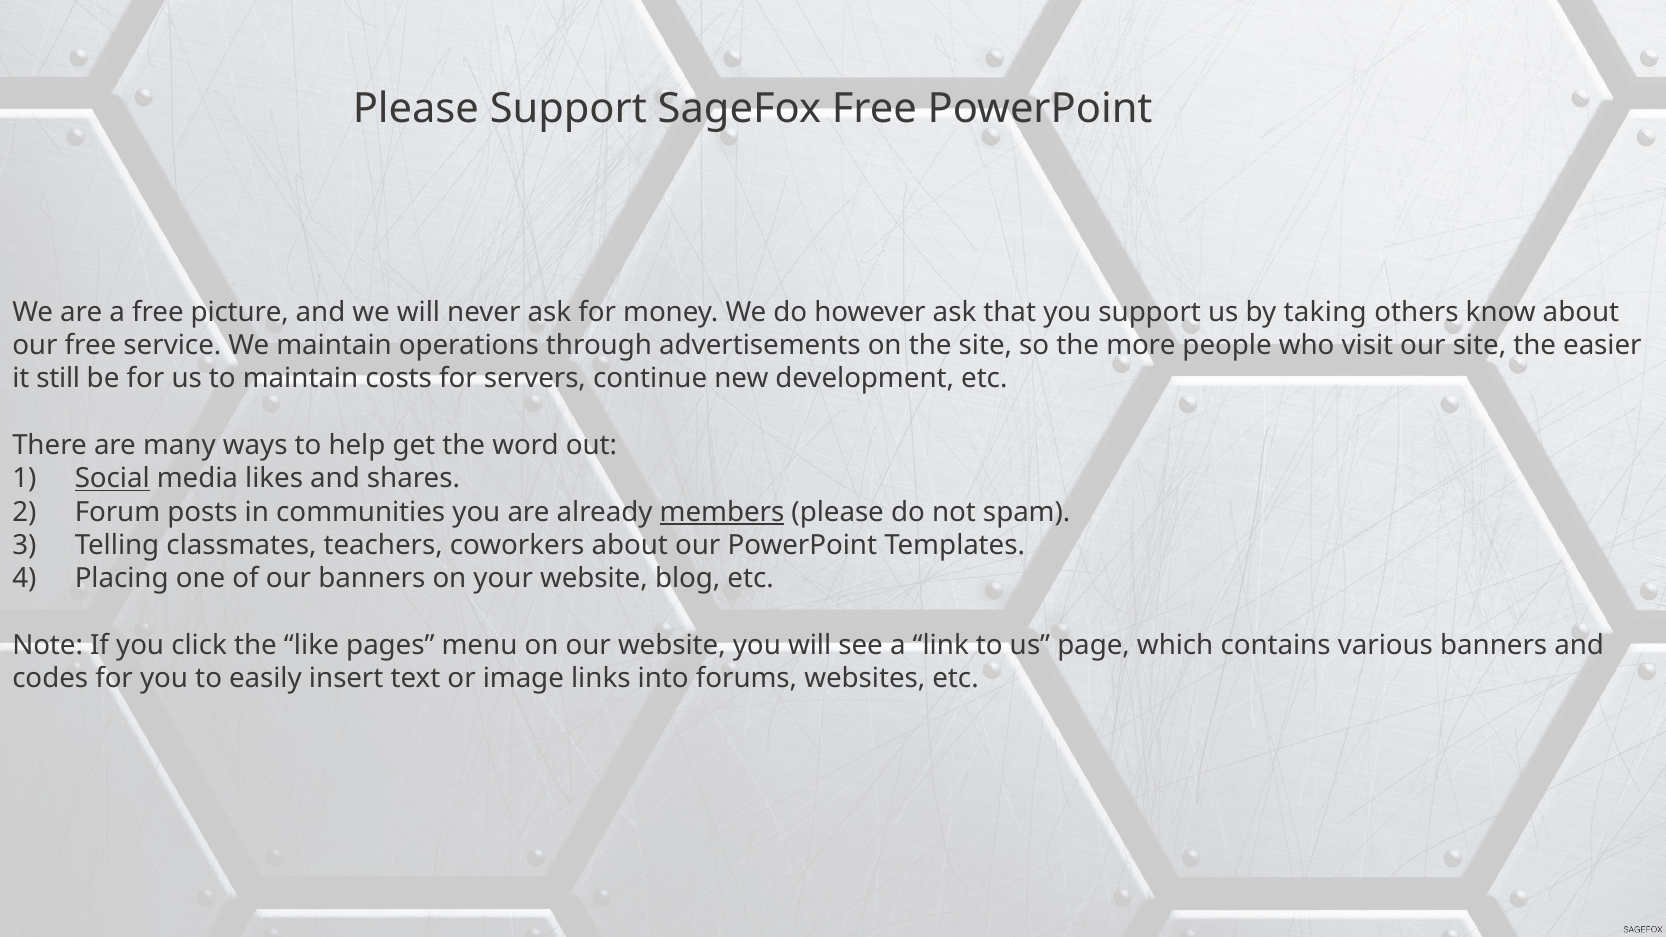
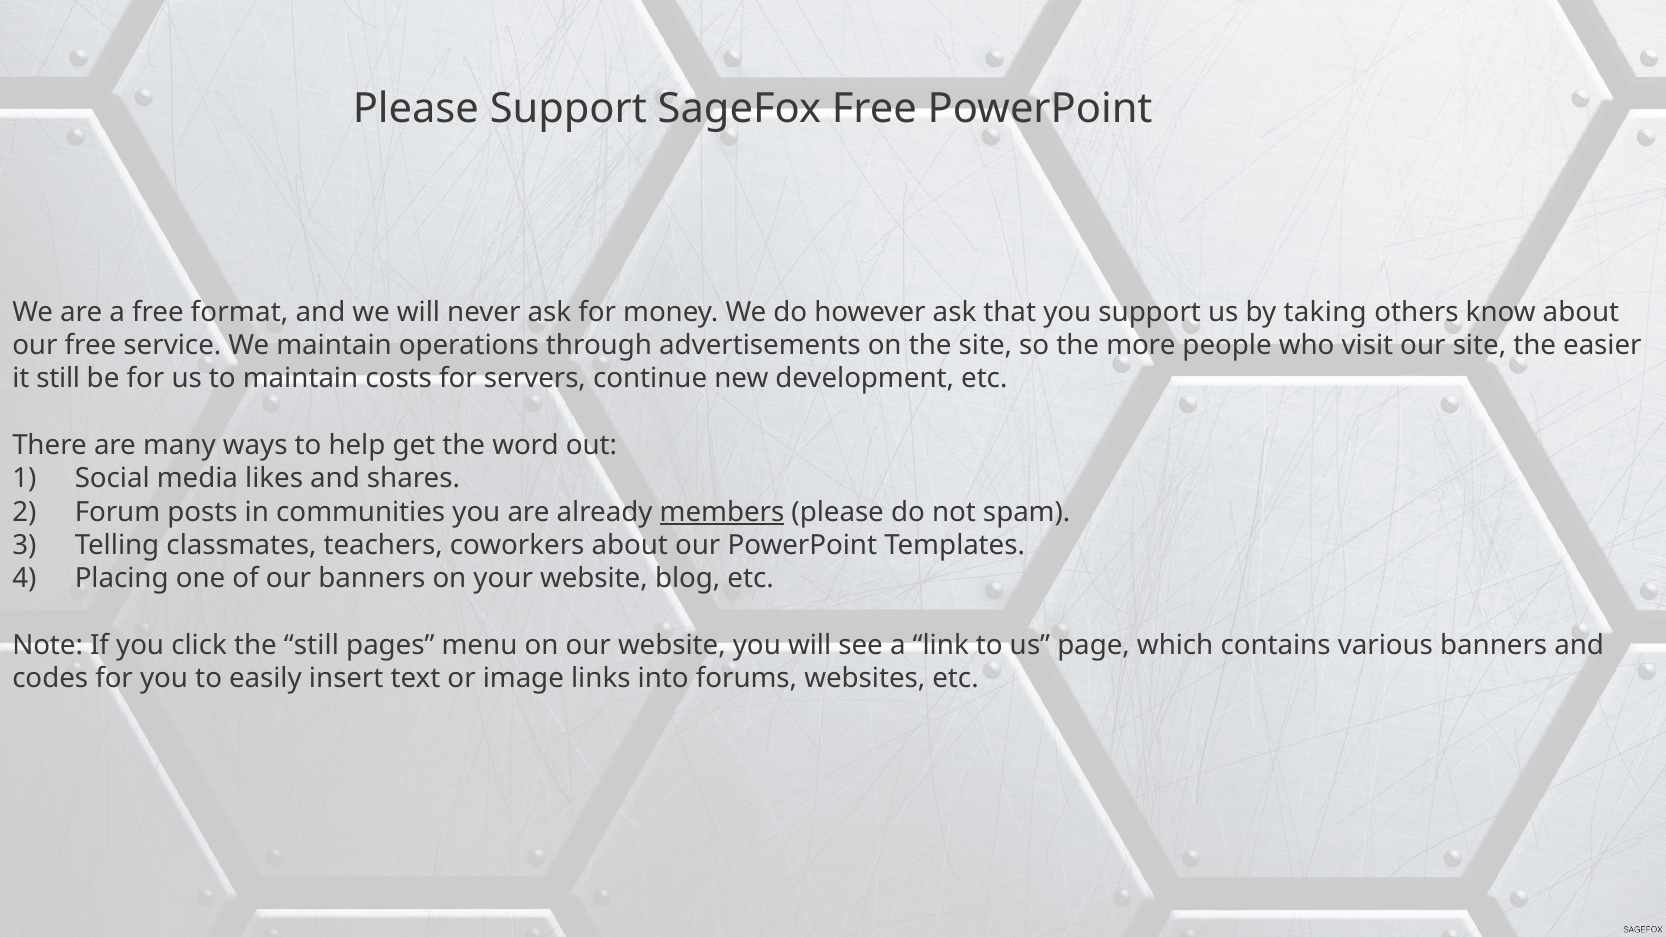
picture: picture -> format
Social underline: present -> none
the like: like -> still
